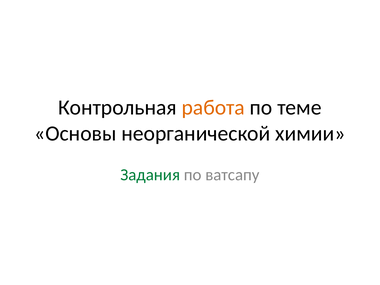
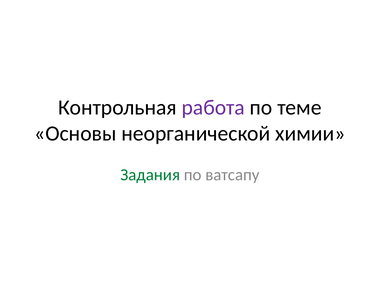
работа colour: orange -> purple
